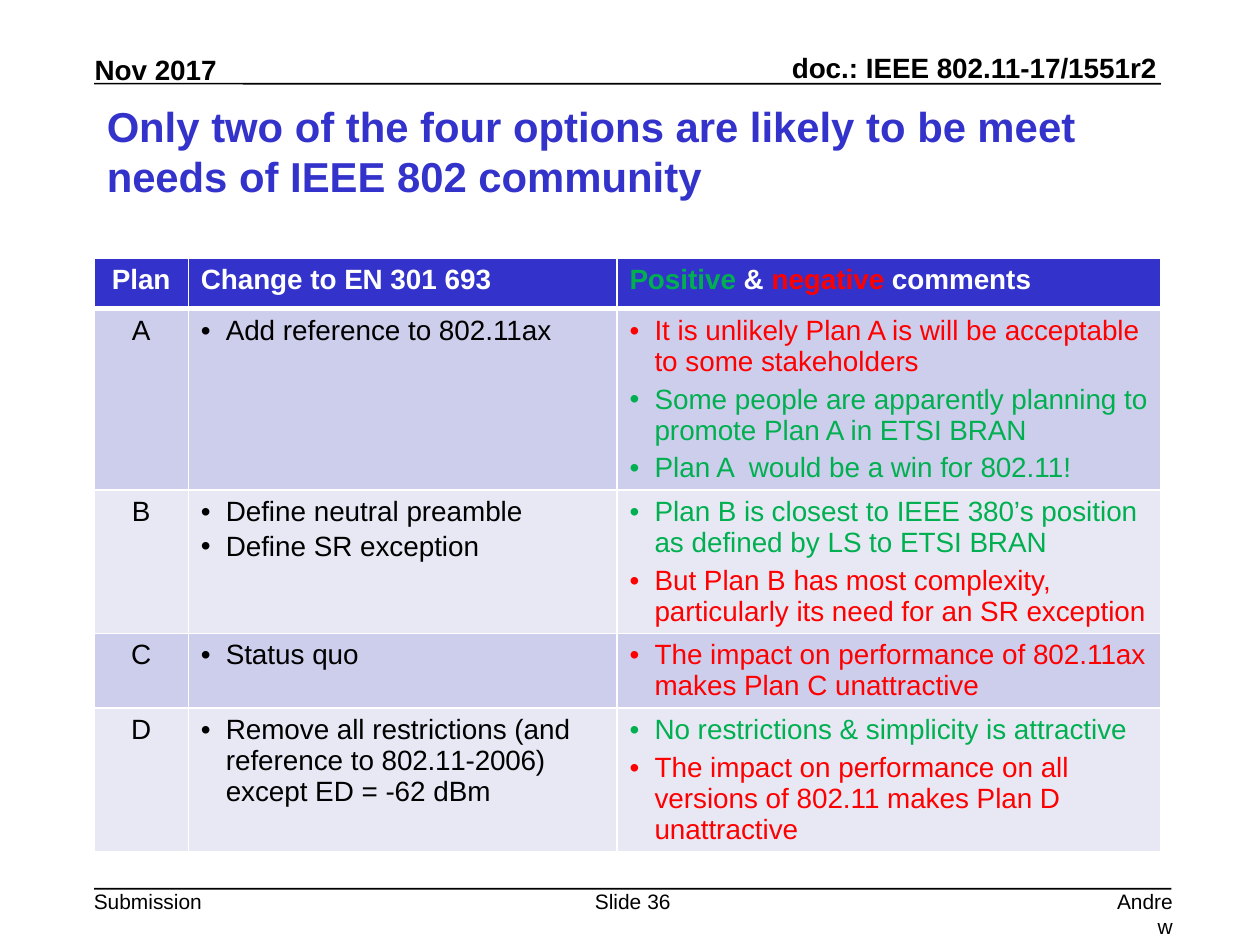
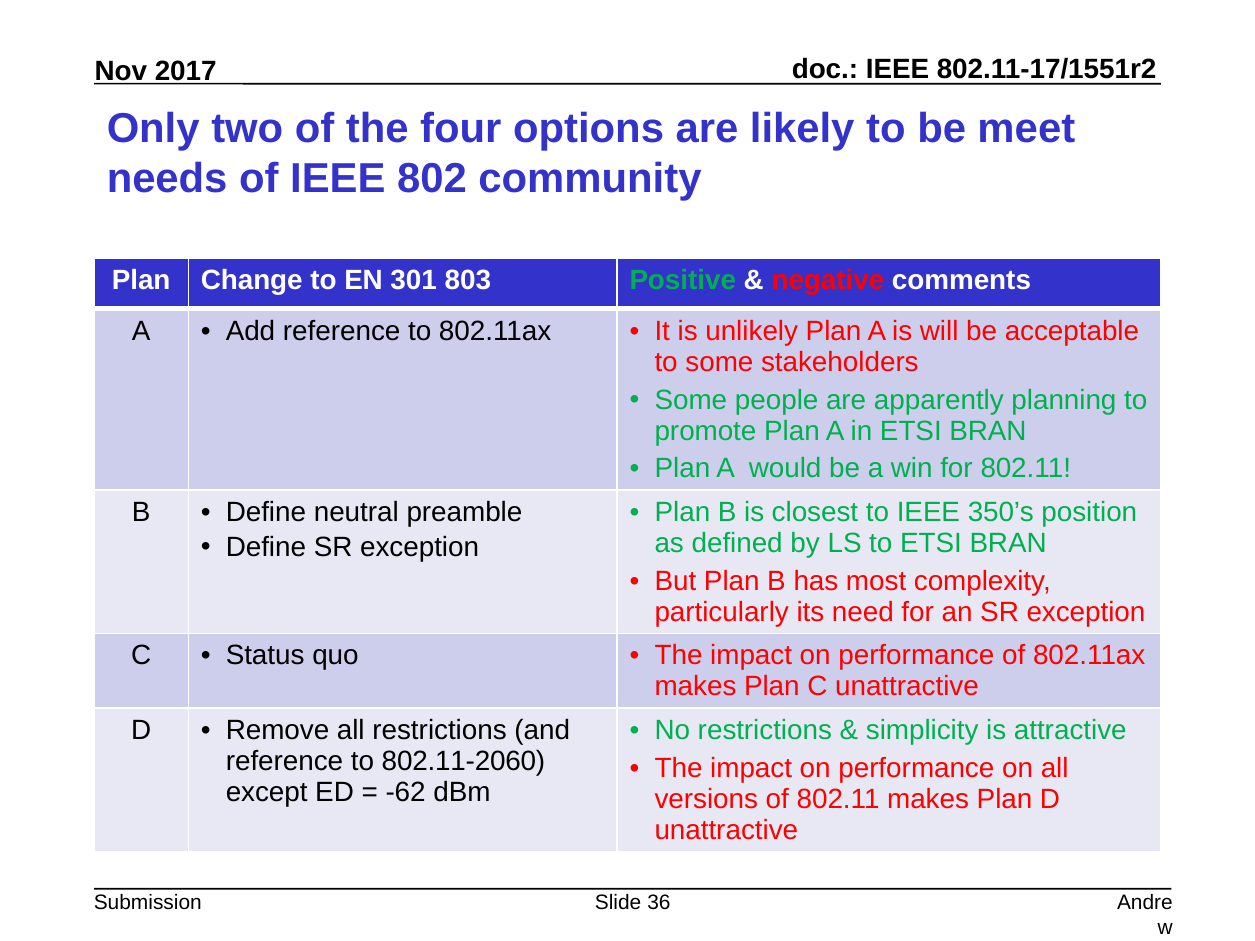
693: 693 -> 803
380’s: 380’s -> 350’s
802.11-2006: 802.11-2006 -> 802.11-2060
